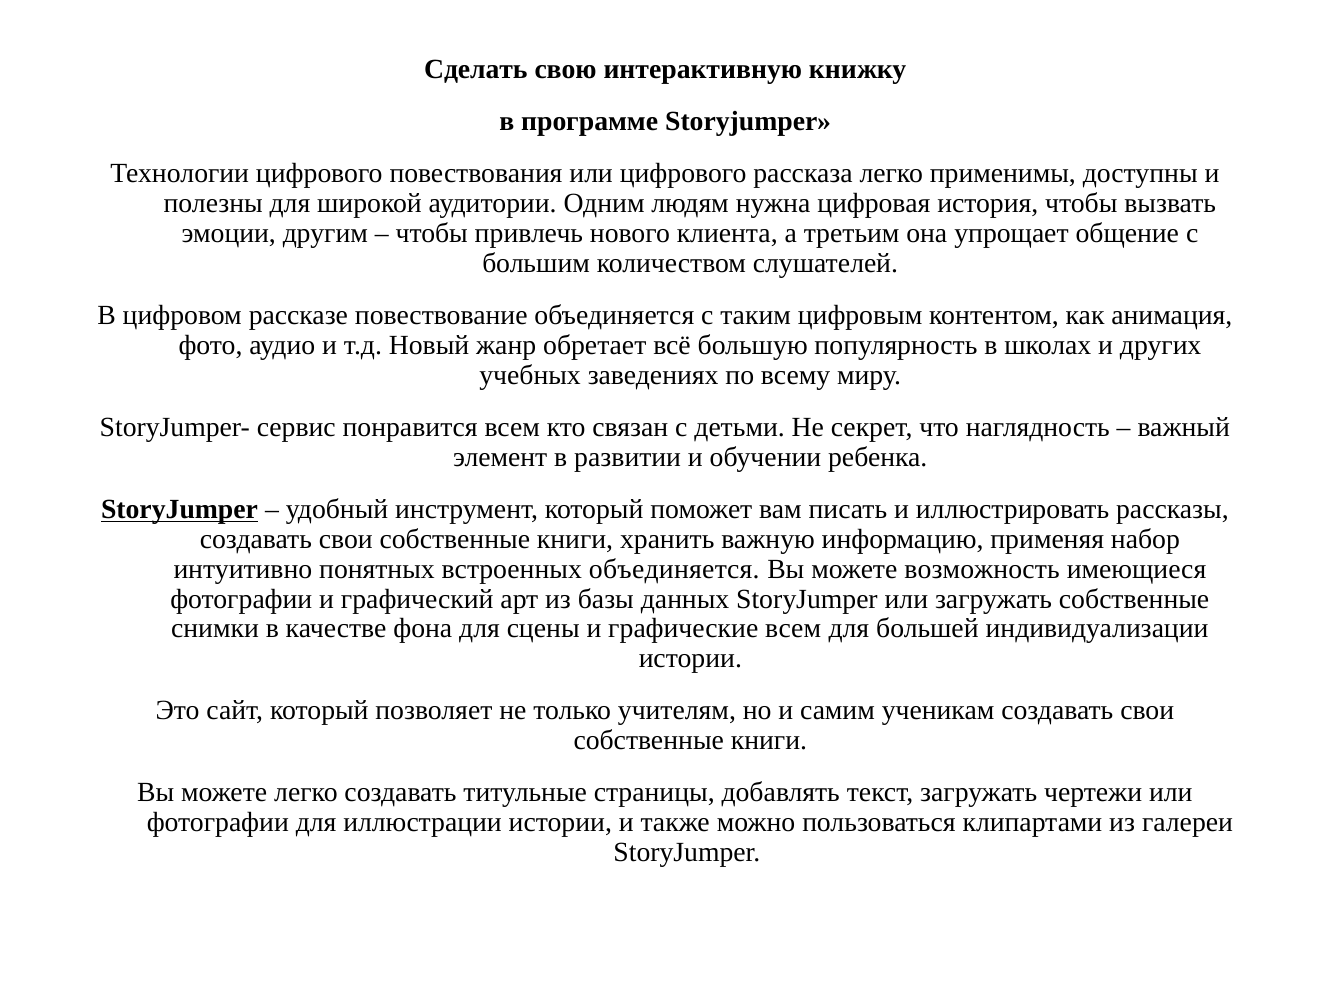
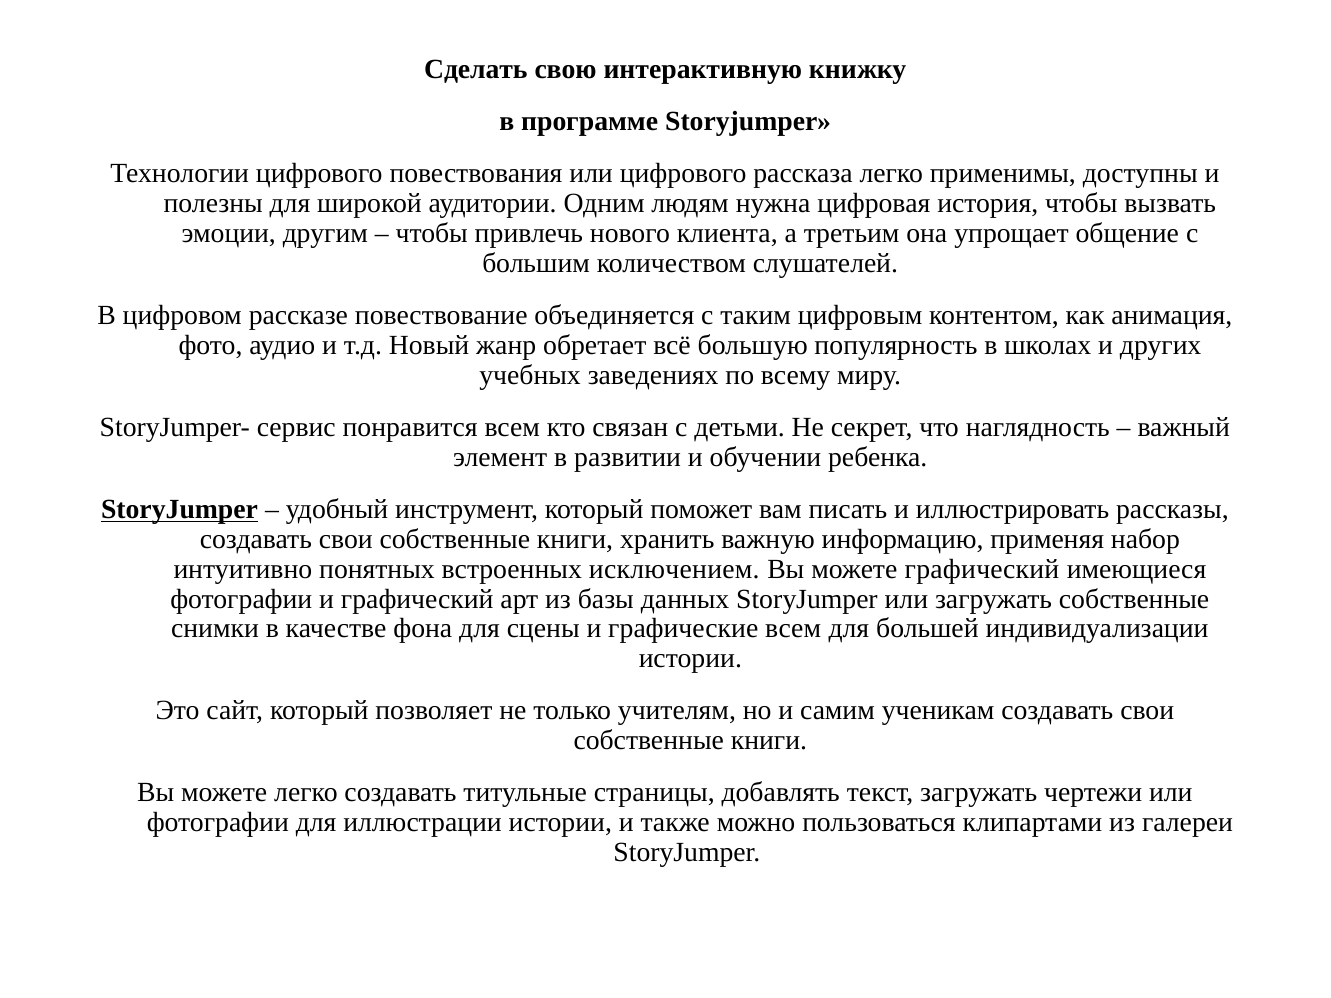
встроенных объединяется: объединяется -> исключением
можете возможность: возможность -> графический
